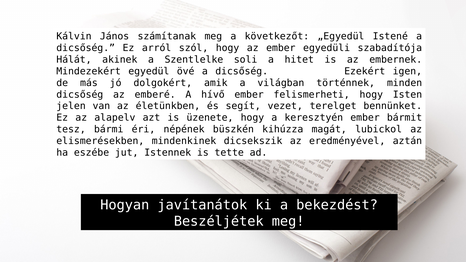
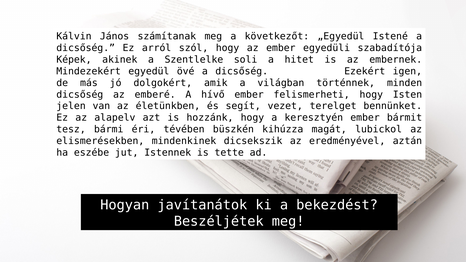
Hálát: Hálát -> Képek
üzenete: üzenete -> hozzánk
népének: népének -> tévében
